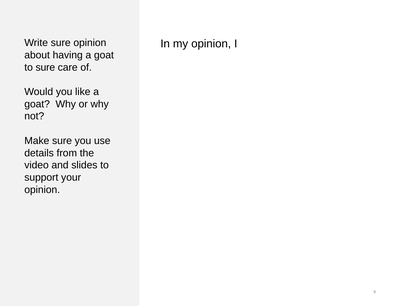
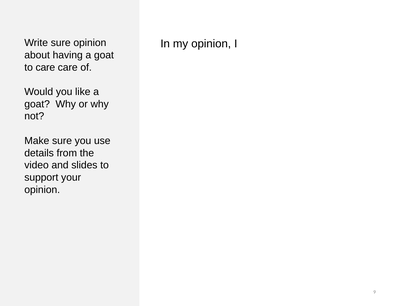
to sure: sure -> care
